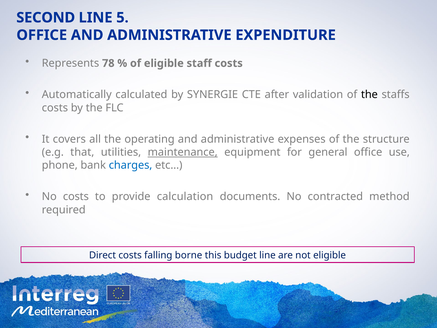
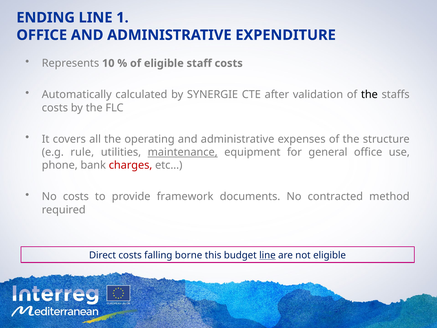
SECOND: SECOND -> ENDING
5: 5 -> 1
78: 78 -> 10
that: that -> rule
charges colour: blue -> red
calculation: calculation -> framework
line at (267, 255) underline: none -> present
